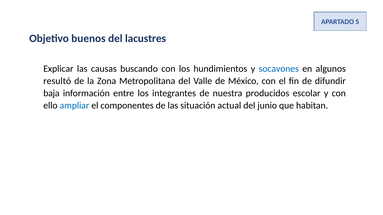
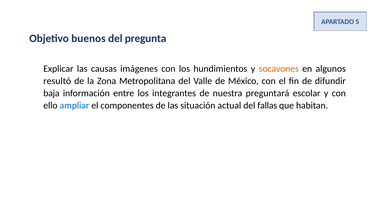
lacustres: lacustres -> pregunta
buscando: buscando -> imágenes
socavones colour: blue -> orange
producidos: producidos -> preguntará
junio: junio -> fallas
